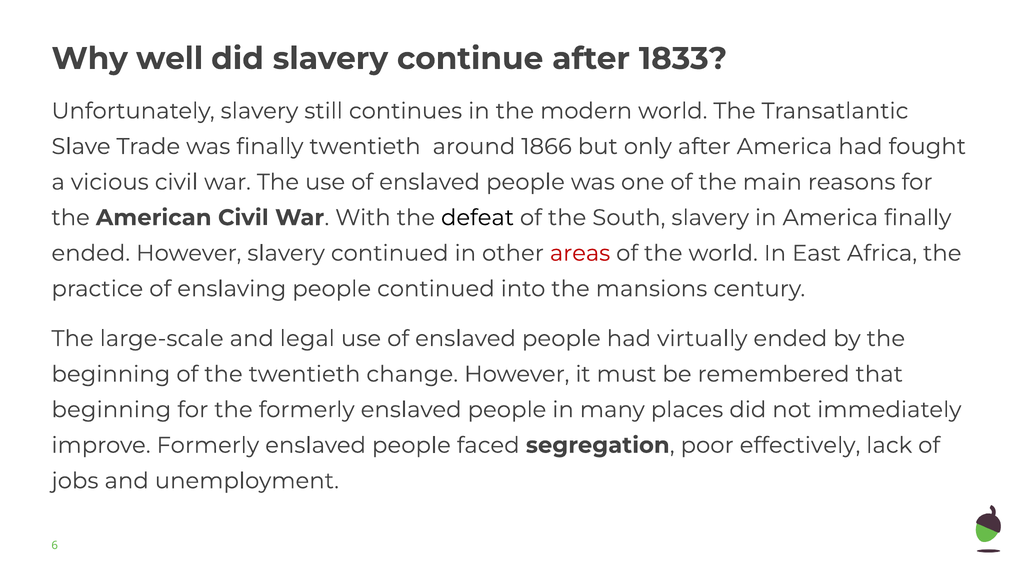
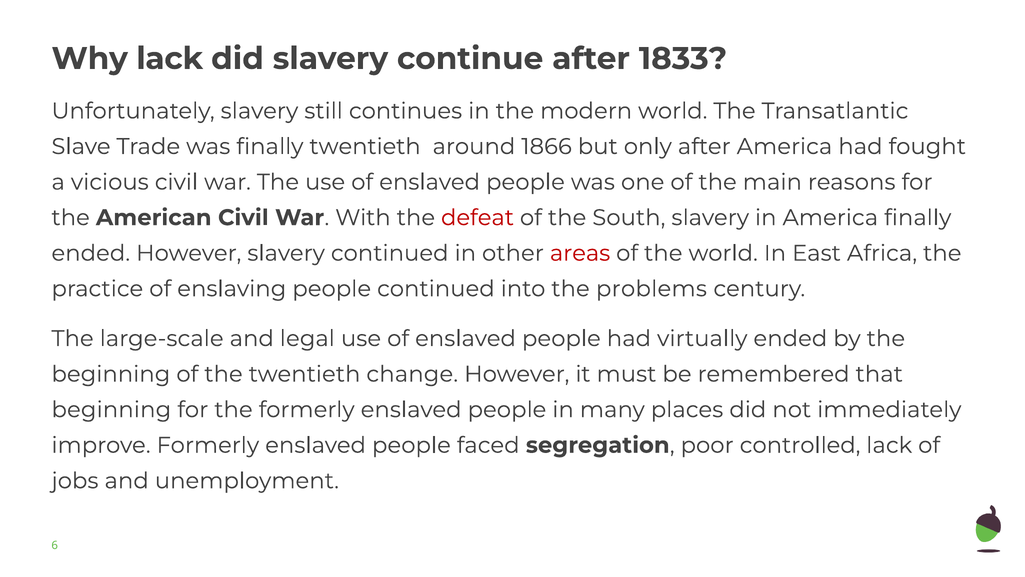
Why well: well -> lack
defeat colour: black -> red
mansions: mansions -> problems
effectively: effectively -> controlled
